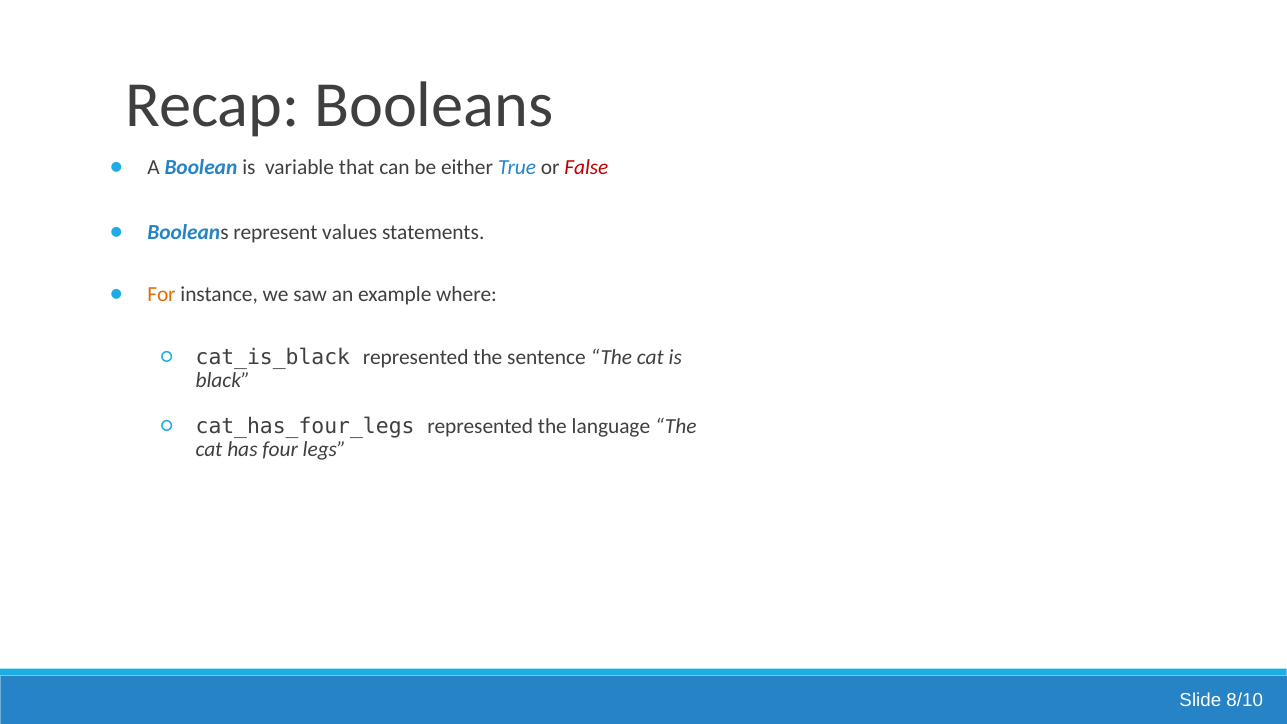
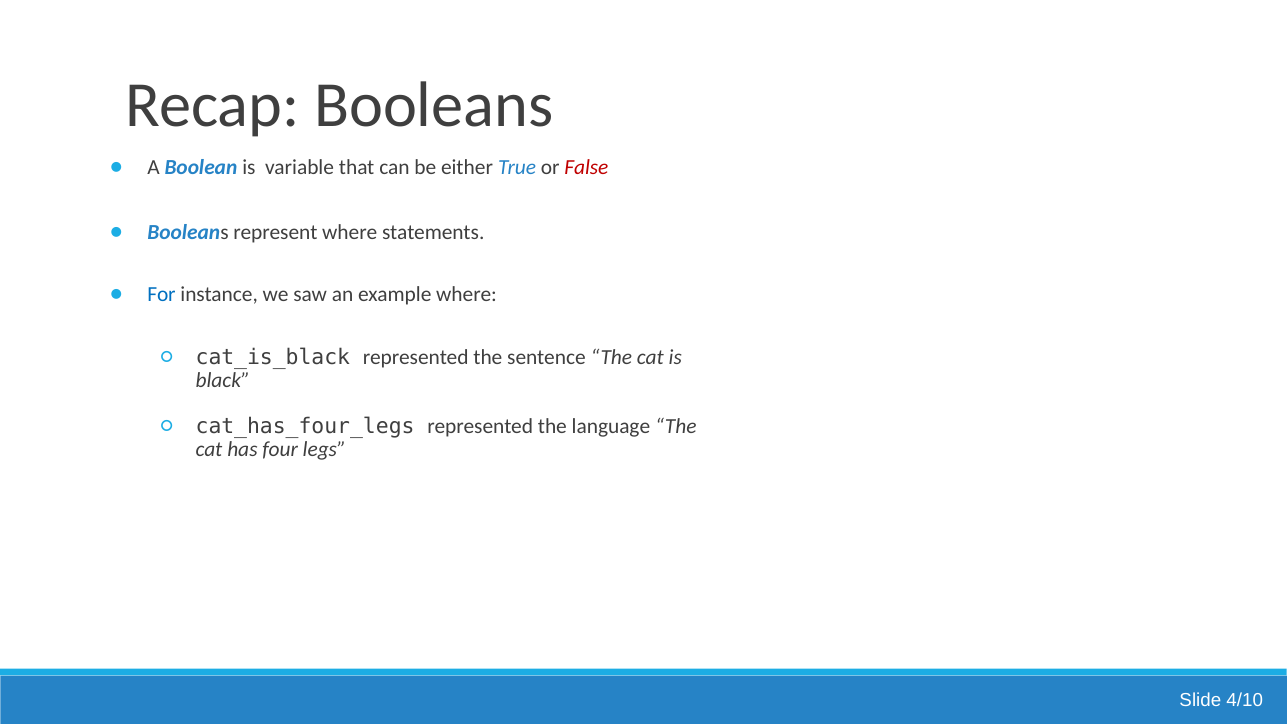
represent values: values -> where
For colour: orange -> blue
8/10: 8/10 -> 4/10
